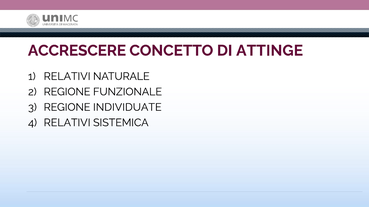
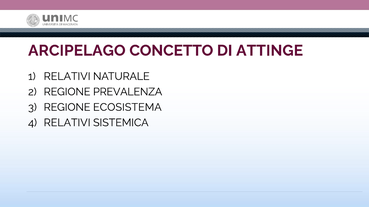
ACCRESCERE: ACCRESCERE -> ARCIPELAGO
FUNZIONALE: FUNZIONALE -> PREVALENZA
INDIVIDUATE: INDIVIDUATE -> ECOSISTEMA
